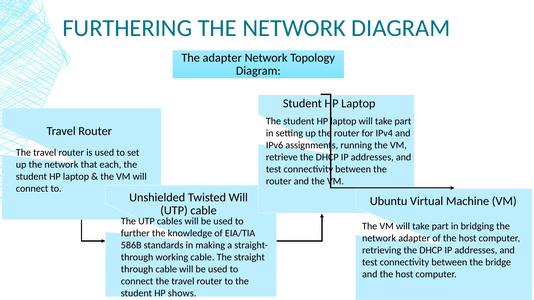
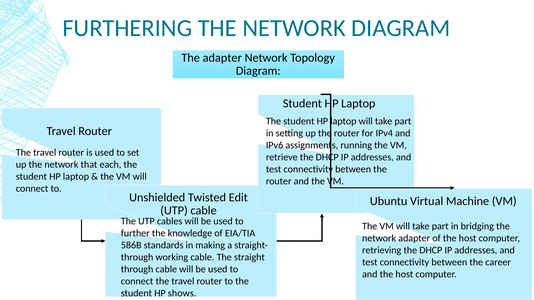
Twisted Will: Will -> Edit
bridge: bridge -> career
